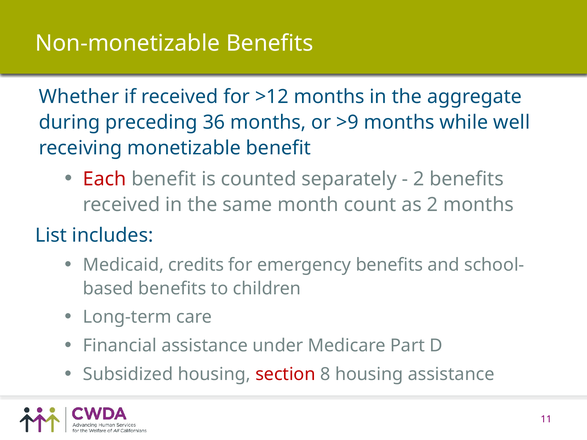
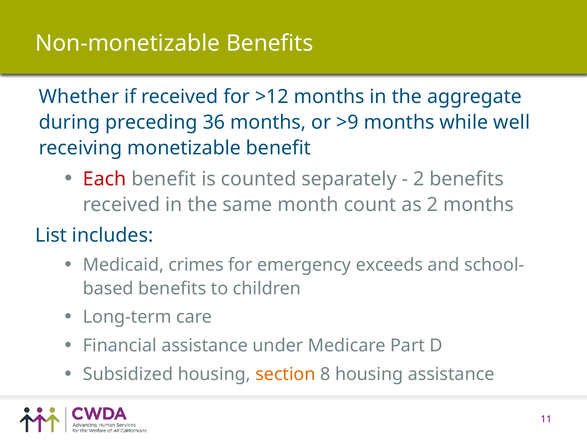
credits: credits -> crimes
emergency benefits: benefits -> exceeds
section colour: red -> orange
